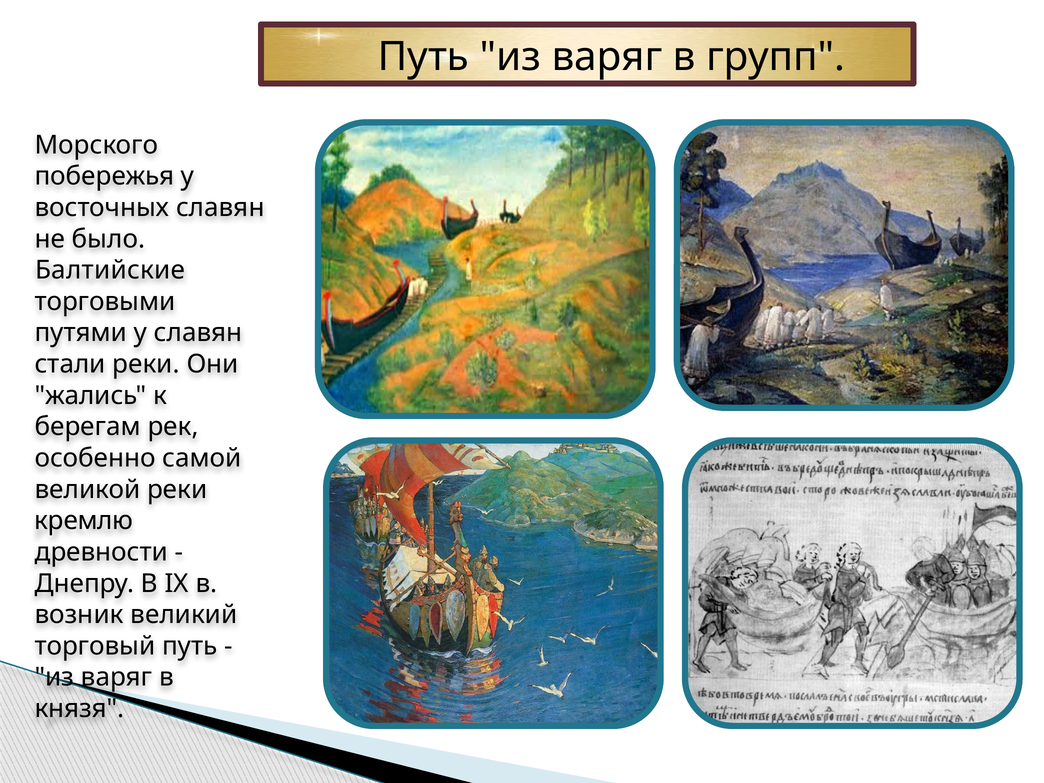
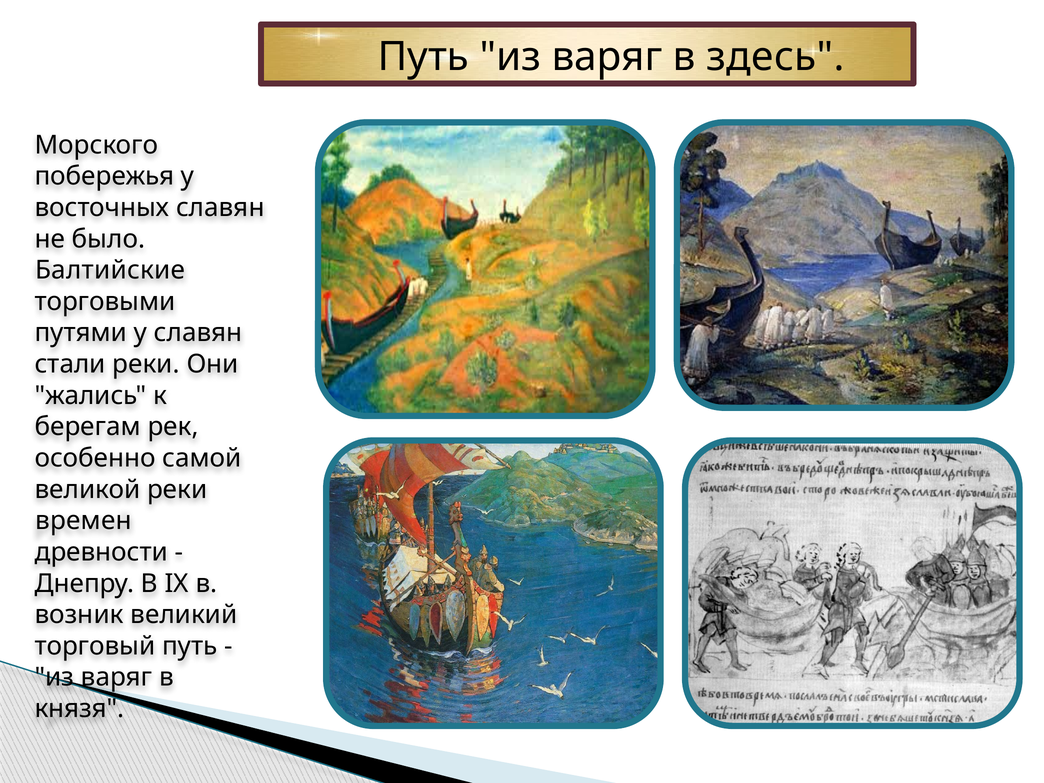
групп: групп -> здесь
кремлю: кремлю -> времен
